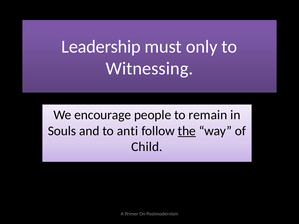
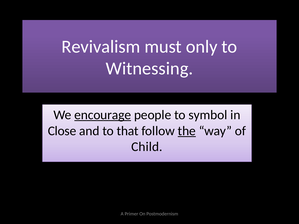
Leadership: Leadership -> Revivalism
encourage underline: none -> present
remain: remain -> symbol
Souls: Souls -> Close
anti: anti -> that
